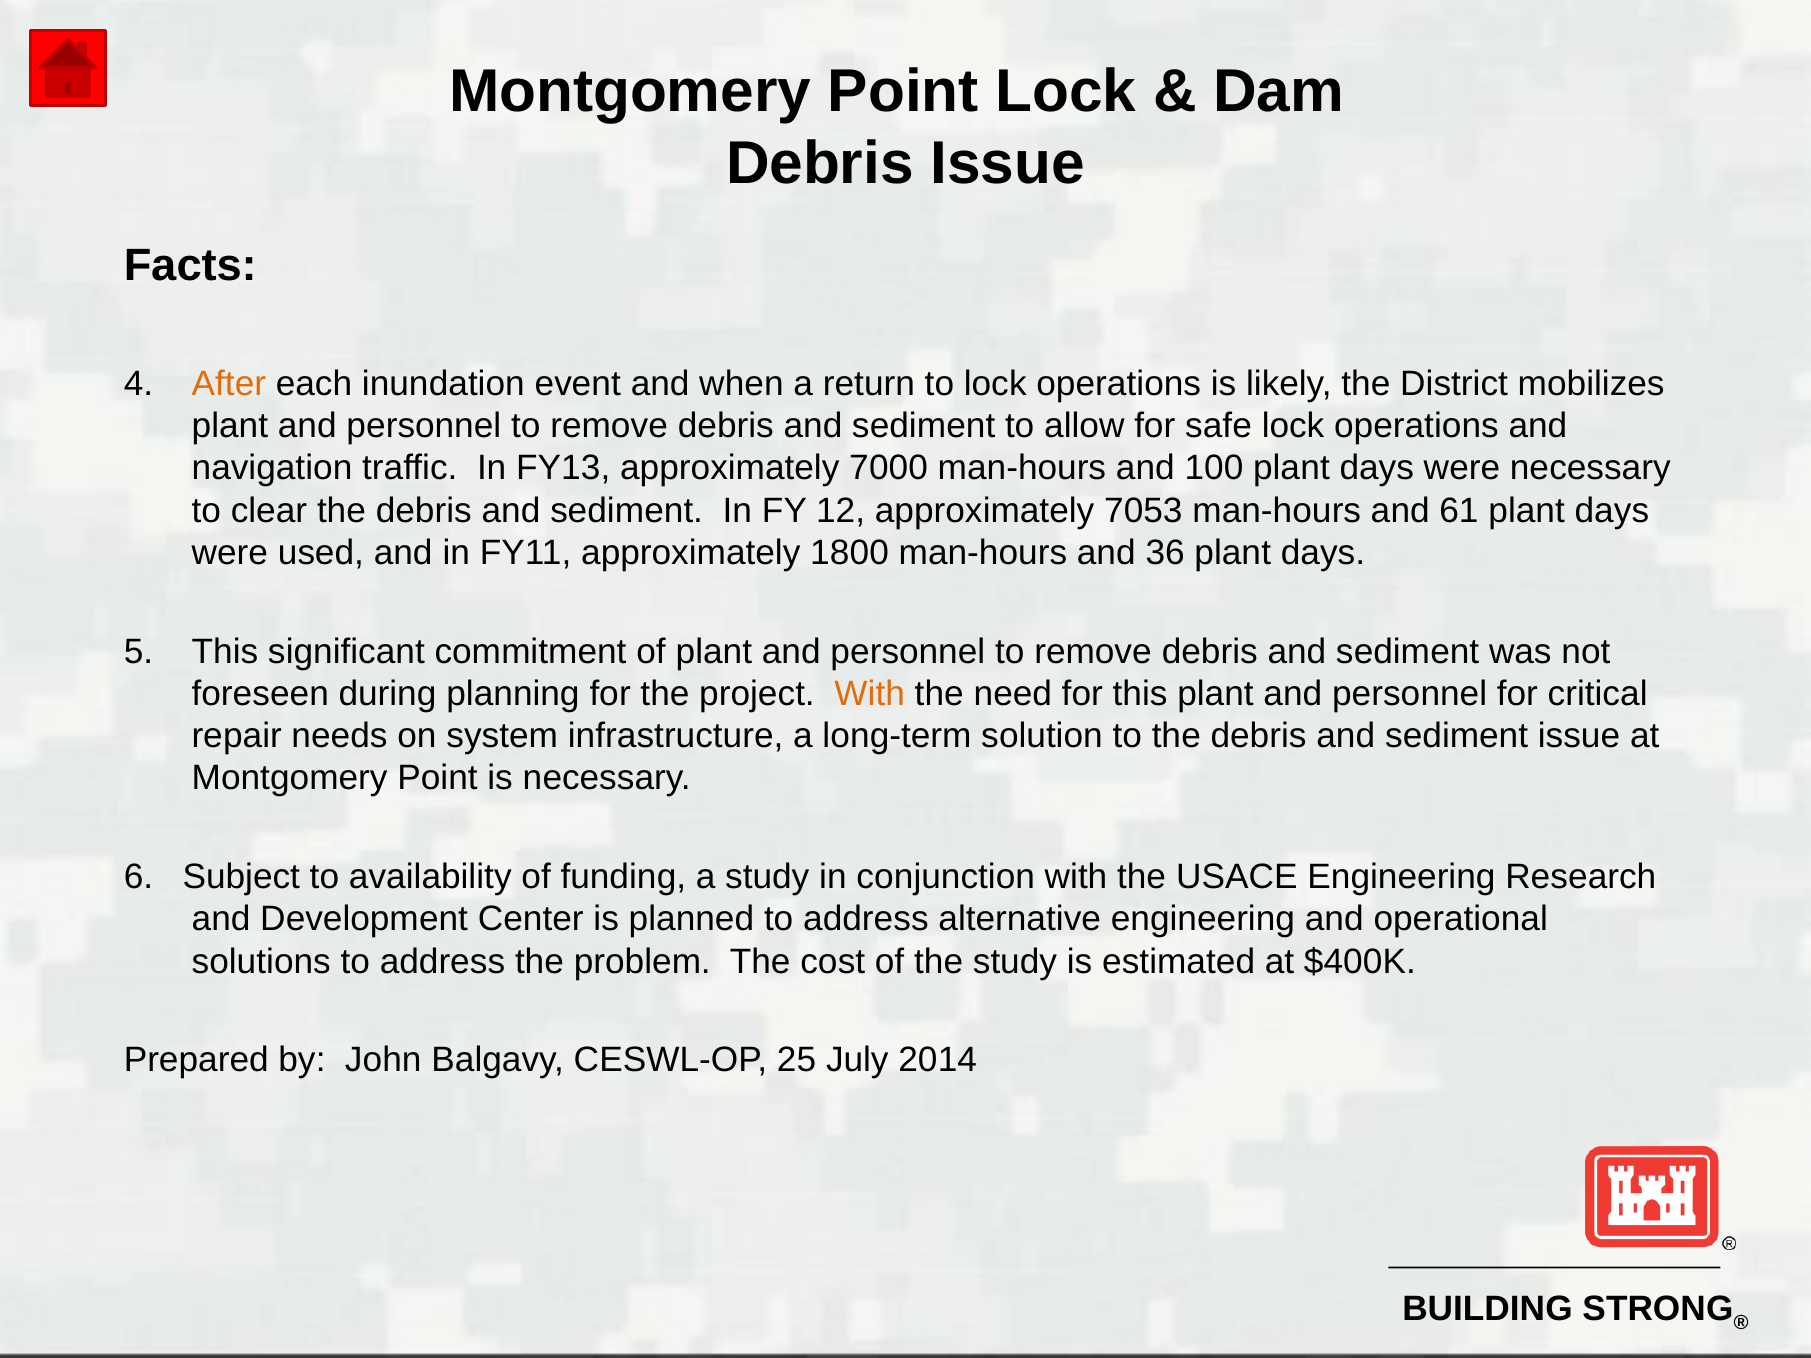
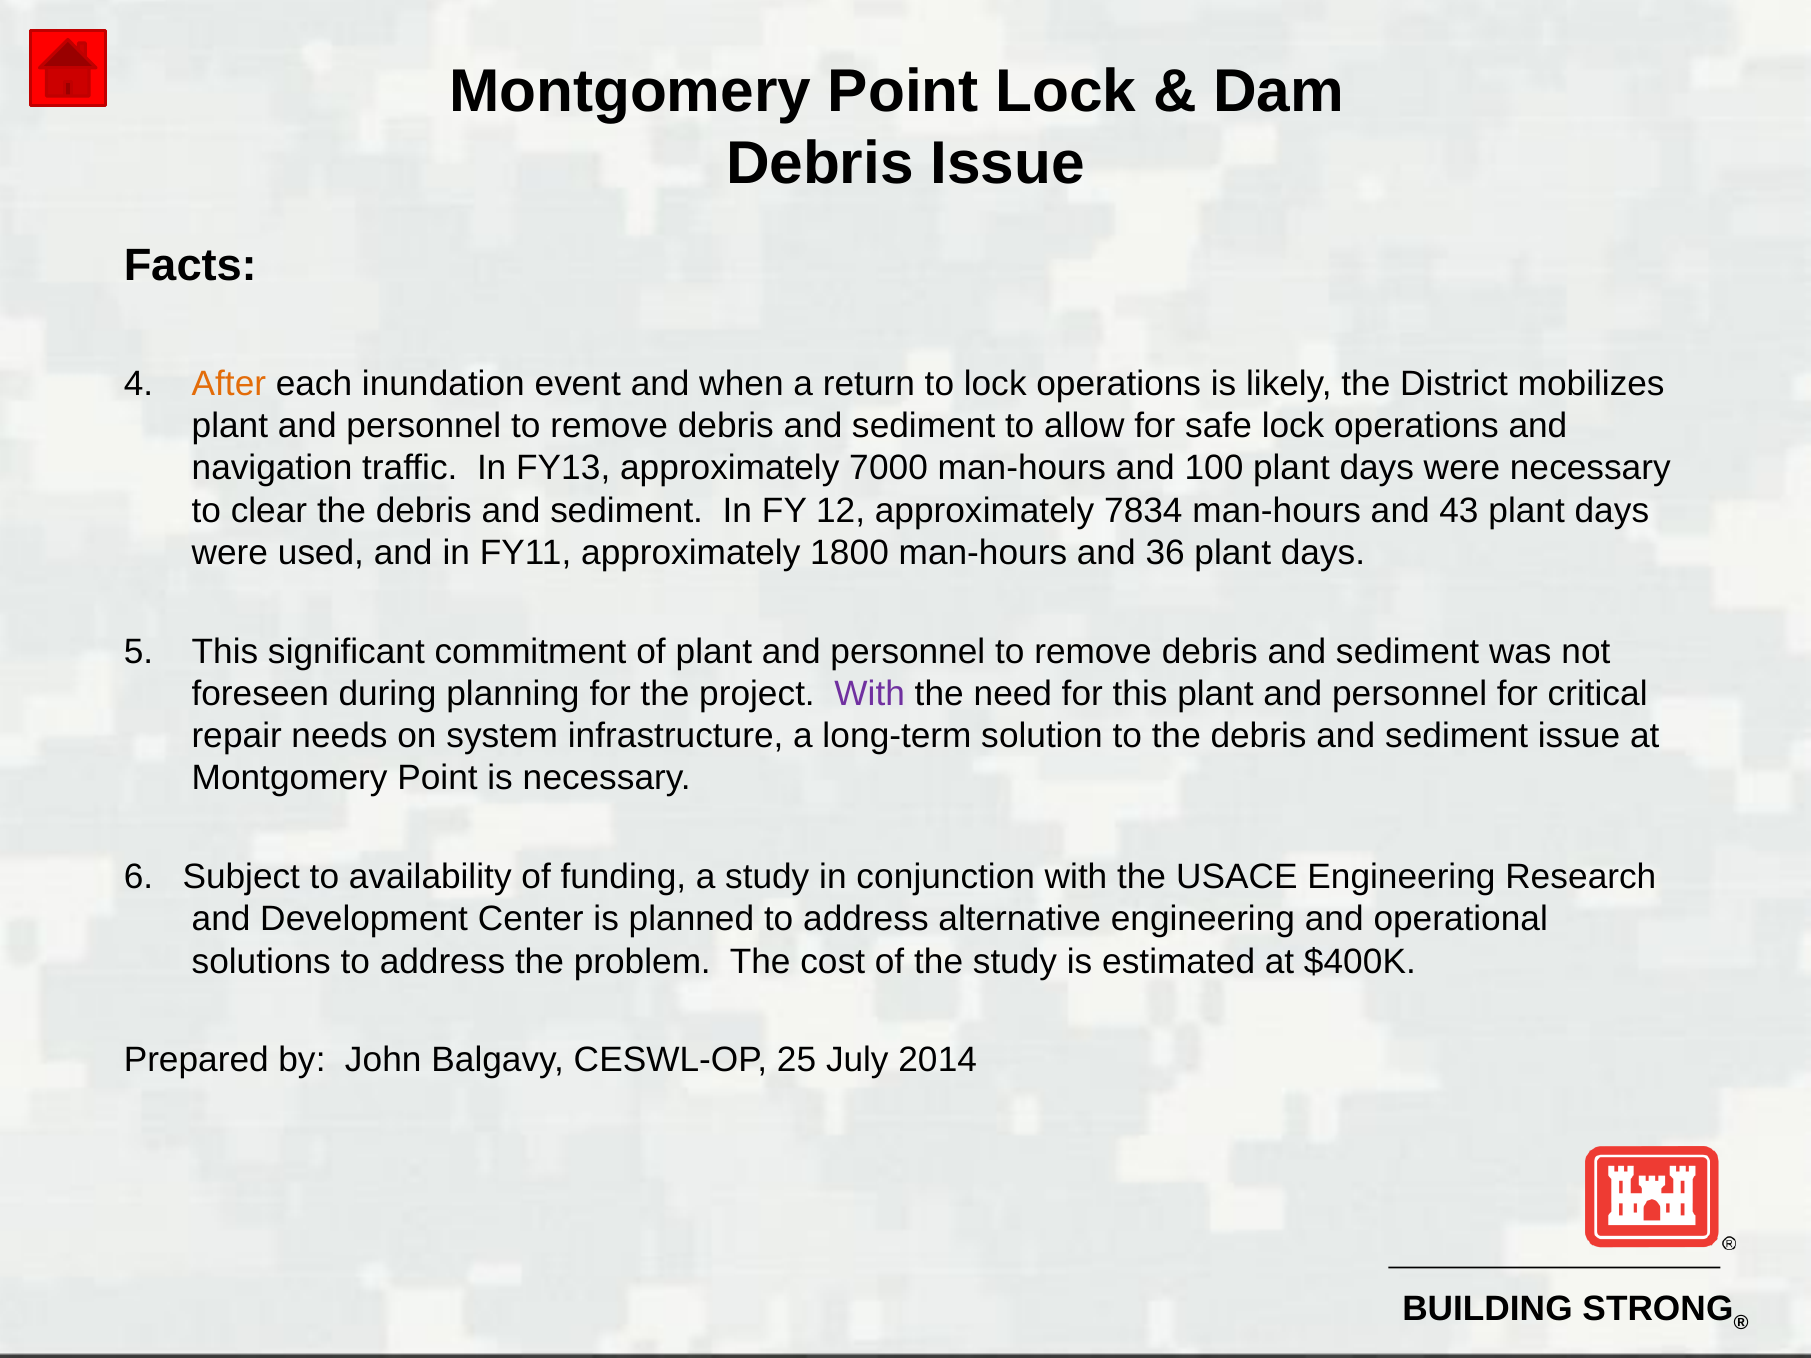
7053: 7053 -> 7834
61: 61 -> 43
With at (870, 694) colour: orange -> purple
